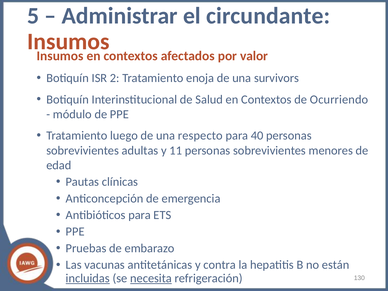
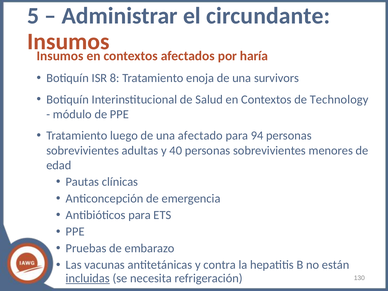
valor: valor -> haría
2: 2 -> 8
Ocurriendo: Ocurriendo -> Technology
respecto: respecto -> afectado
40: 40 -> 94
11: 11 -> 40
necesita underline: present -> none
